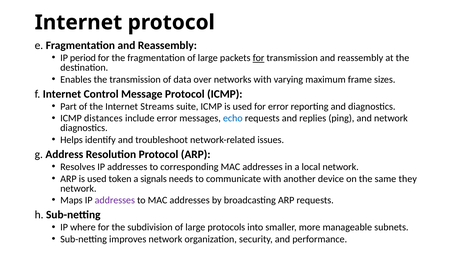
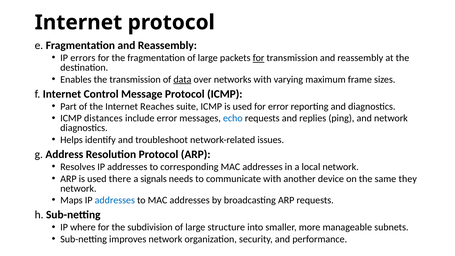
period: period -> errors
data underline: none -> present
Streams: Streams -> Reaches
token: token -> there
addresses at (115, 200) colour: purple -> blue
protocols: protocols -> structure
